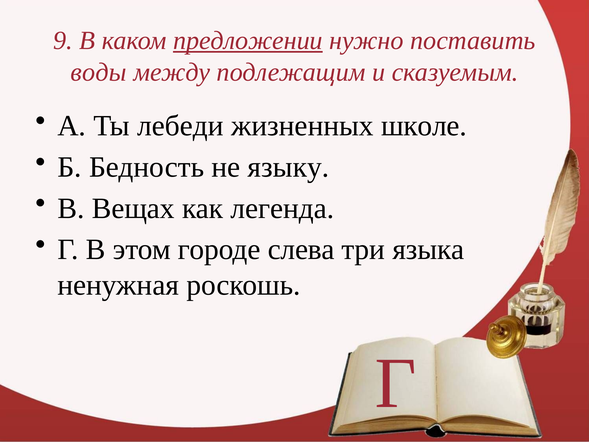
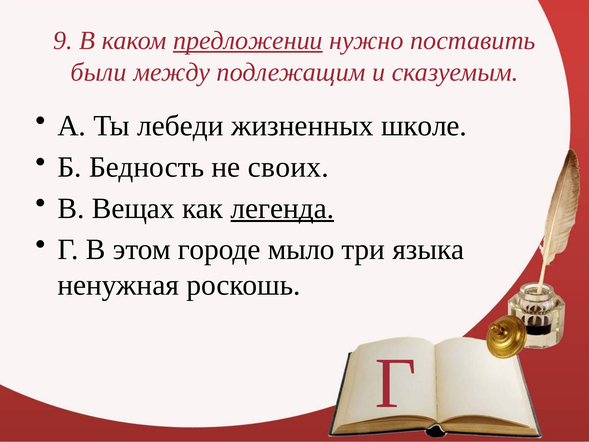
воды: воды -> были
языку: языку -> своих
легенда underline: none -> present
слева: слева -> мыло
